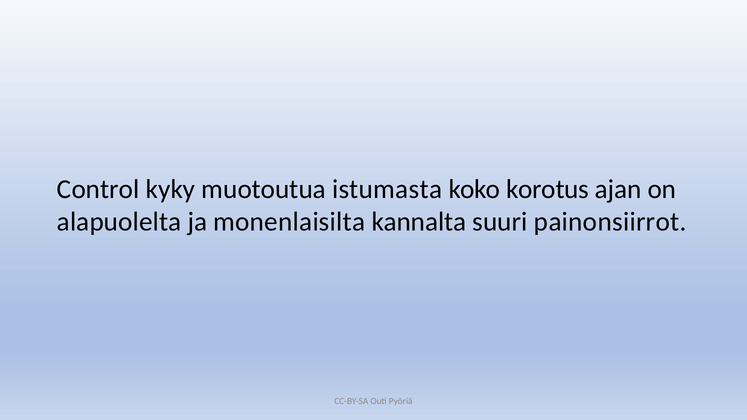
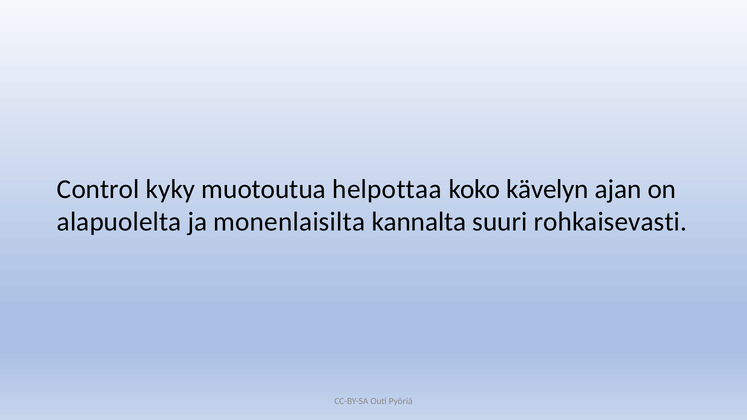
istumasta: istumasta -> helpottaa
korotus: korotus -> kävelyn
painonsiirrot: painonsiirrot -> rohkaisevasti
